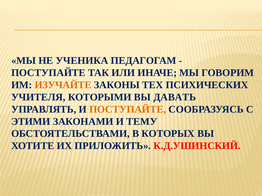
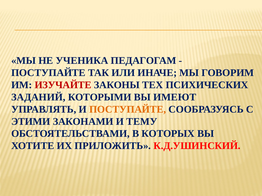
ИЗУЧАЙТЕ colour: orange -> red
УЧИТЕЛЯ: УЧИТЕЛЯ -> ЗАДАНИЙ
ДАВАТЬ: ДАВАТЬ -> ИМЕЮТ
